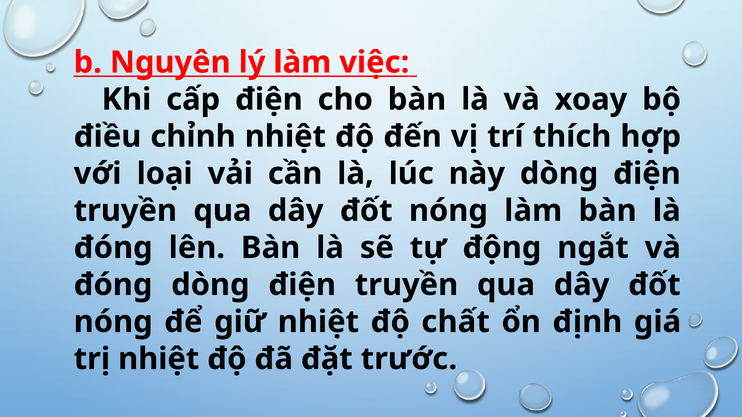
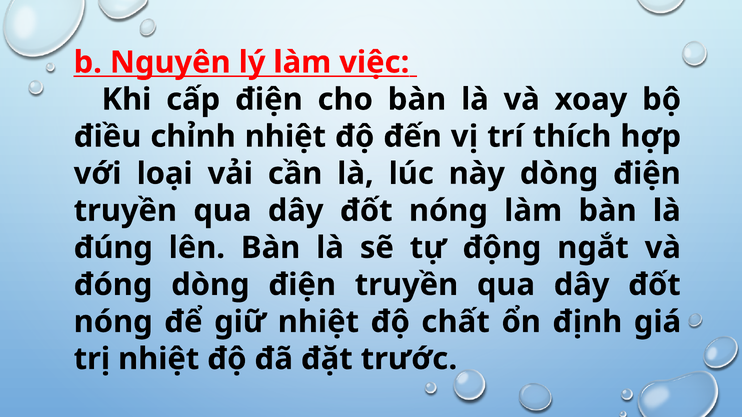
đóng at (113, 248): đóng -> đúng
